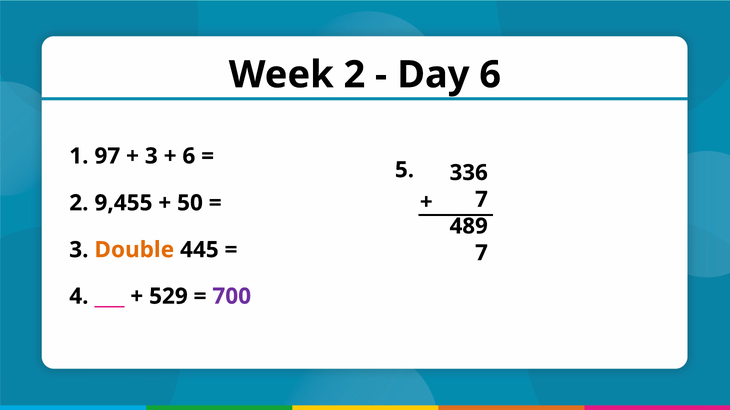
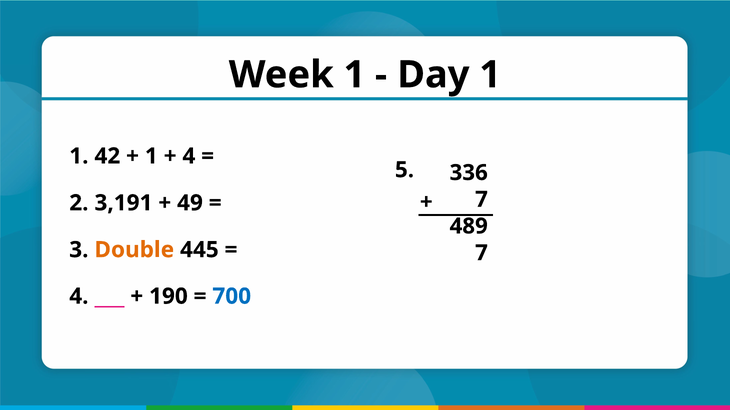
Week 2: 2 -> 1
Day 6: 6 -> 1
97: 97 -> 42
3 at (151, 156): 3 -> 1
6 at (189, 156): 6 -> 4
9,455: 9,455 -> 3,191
50: 50 -> 49
529: 529 -> 190
700 colour: purple -> blue
